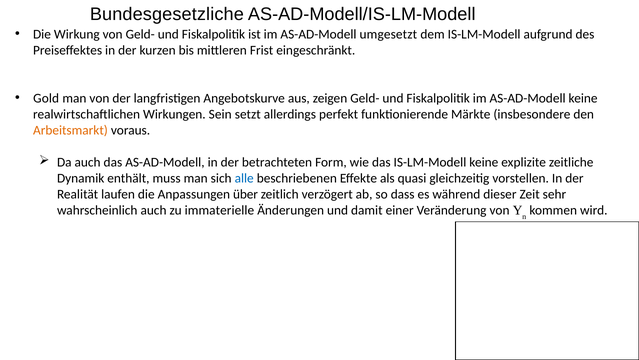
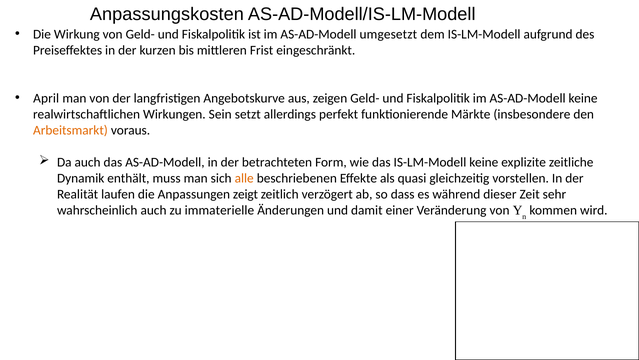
Bundesgesetzliche: Bundesgesetzliche -> Anpassungskosten
Gold: Gold -> April
alle colour: blue -> orange
über: über -> zeigt
